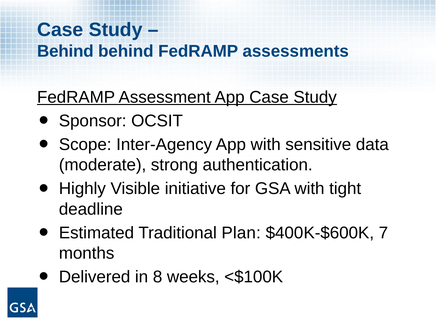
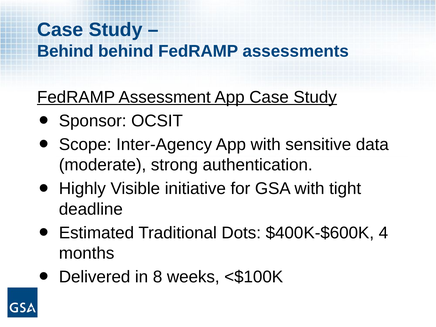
Plan: Plan -> Dots
7: 7 -> 4
